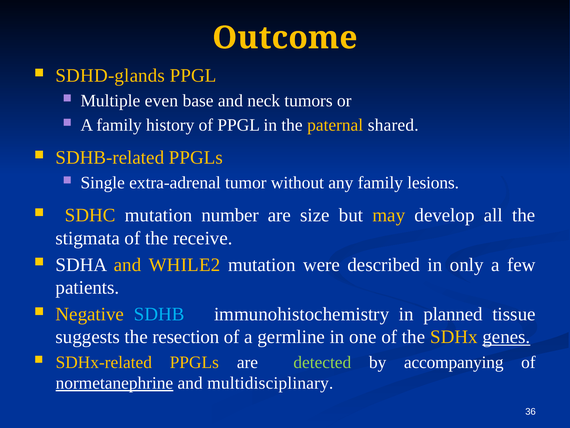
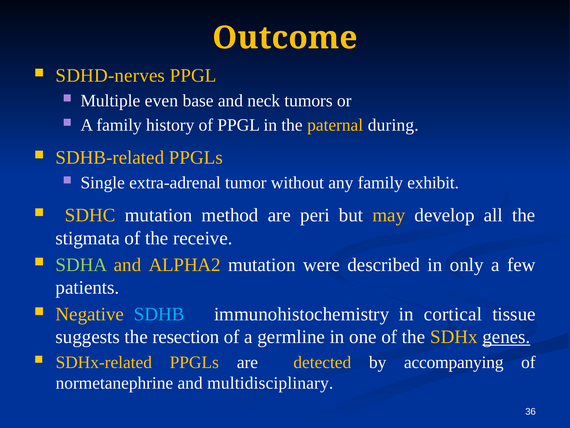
SDHD-glands: SDHD-glands -> SDHD-nerves
shared: shared -> during
lesions: lesions -> exhibit
number: number -> method
size: size -> peri
SDHA colour: white -> light green
WHILE2: WHILE2 -> ALPHA2
planned: planned -> cortical
detected colour: light green -> yellow
normetanephrine underline: present -> none
